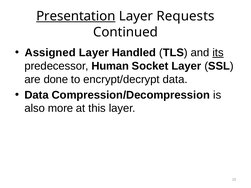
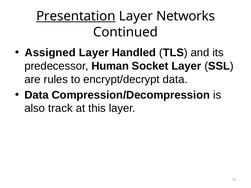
Requests: Requests -> Networks
its underline: present -> none
done: done -> rules
more: more -> track
